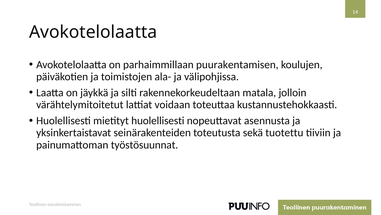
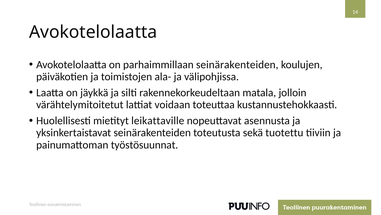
parhaimmillaan puurakentamisen: puurakentamisen -> seinärakenteiden
mietityt huolellisesti: huolellisesti -> leikattaville
